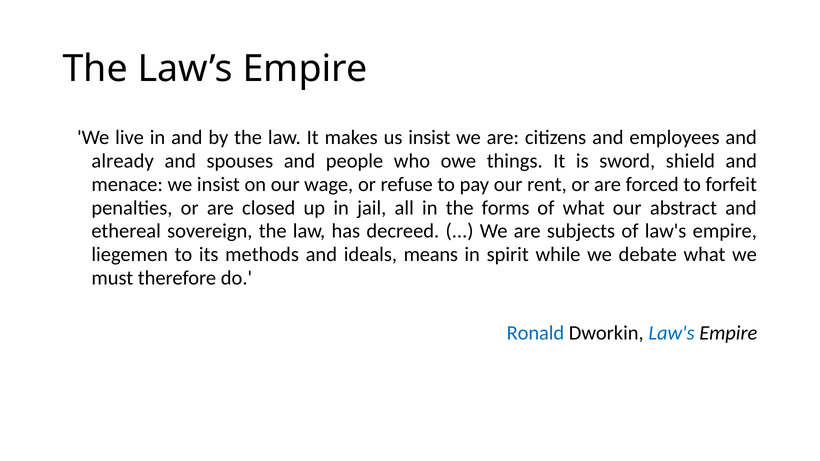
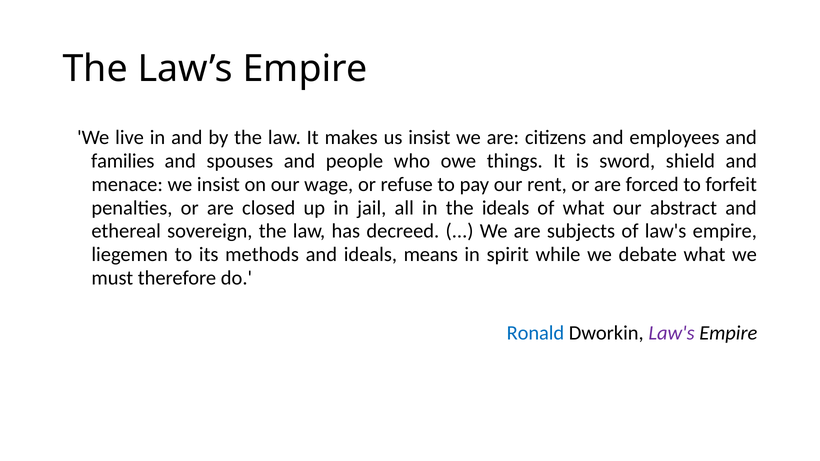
already: already -> families
the forms: forms -> ideals
Law's at (672, 333) colour: blue -> purple
